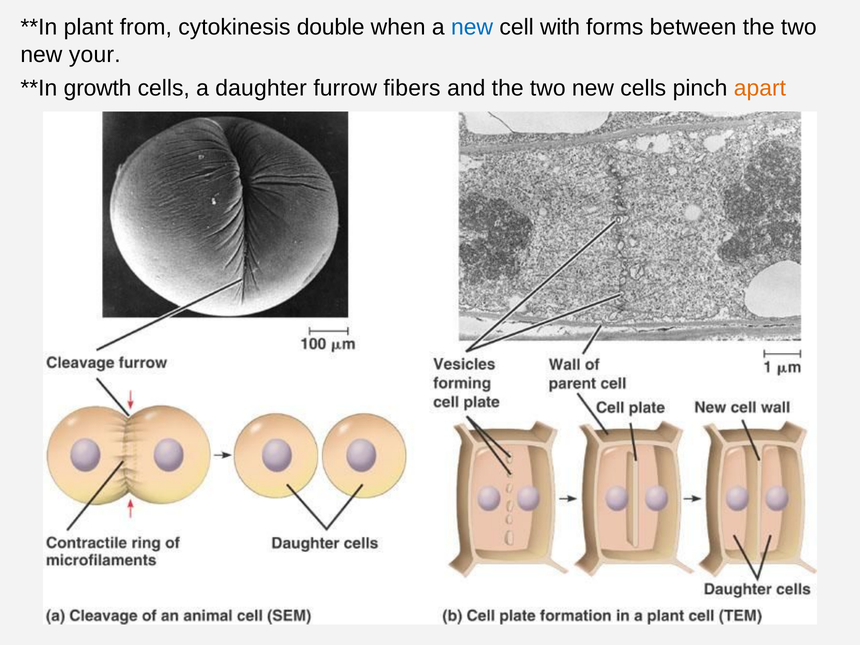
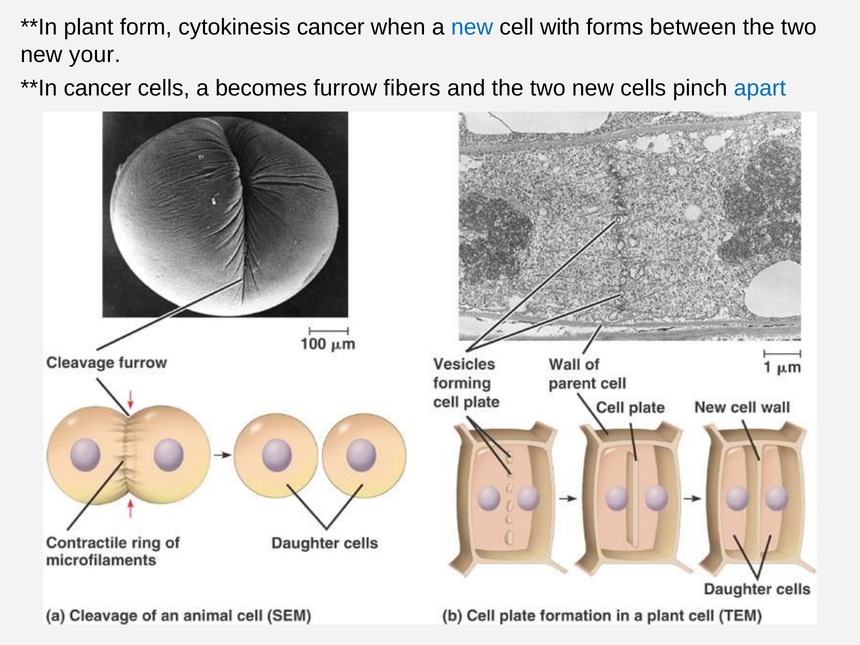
from: from -> form
cytokinesis double: double -> cancer
growth at (98, 88): growth -> cancer
daughter: daughter -> becomes
apart colour: orange -> blue
